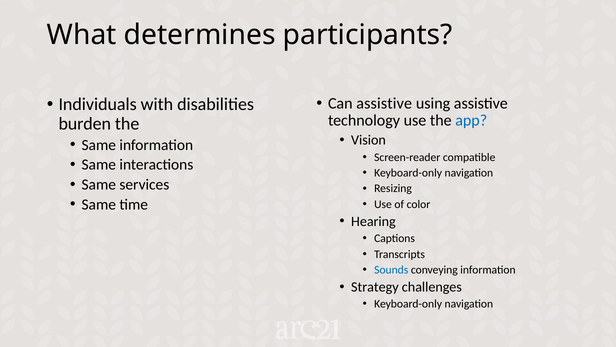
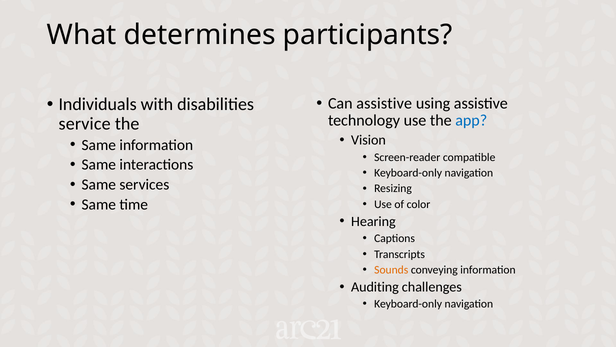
burden: burden -> service
Sounds colour: blue -> orange
Strategy: Strategy -> Auditing
